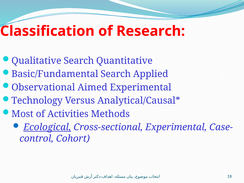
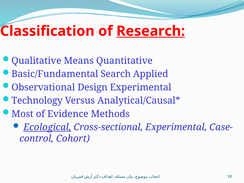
Research underline: none -> present
Qualitative Search: Search -> Means
Aimed: Aimed -> Design
Activities: Activities -> Evidence
